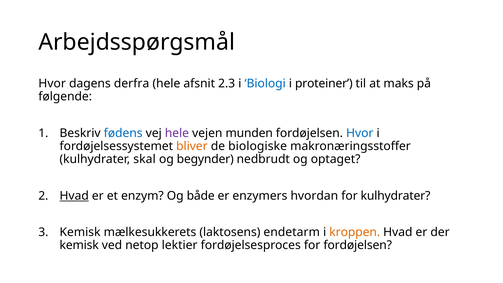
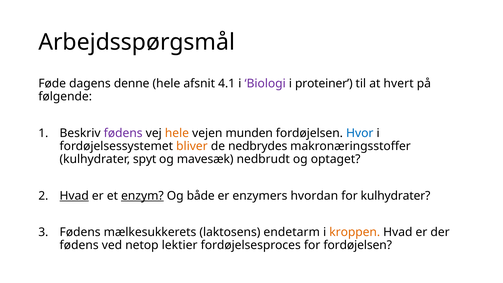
Hvor at (52, 84): Hvor -> Føde
derfra: derfra -> denne
2.3: 2.3 -> 4.1
Biologi colour: blue -> purple
maks: maks -> hvert
fødens at (123, 133) colour: blue -> purple
hele at (177, 133) colour: purple -> orange
biologiske: biologiske -> nedbrydes
skal: skal -> spyt
begynder: begynder -> mavesæk
enzym underline: none -> present
Kemisk at (80, 232): Kemisk -> Fødens
kemisk at (79, 245): kemisk -> fødens
